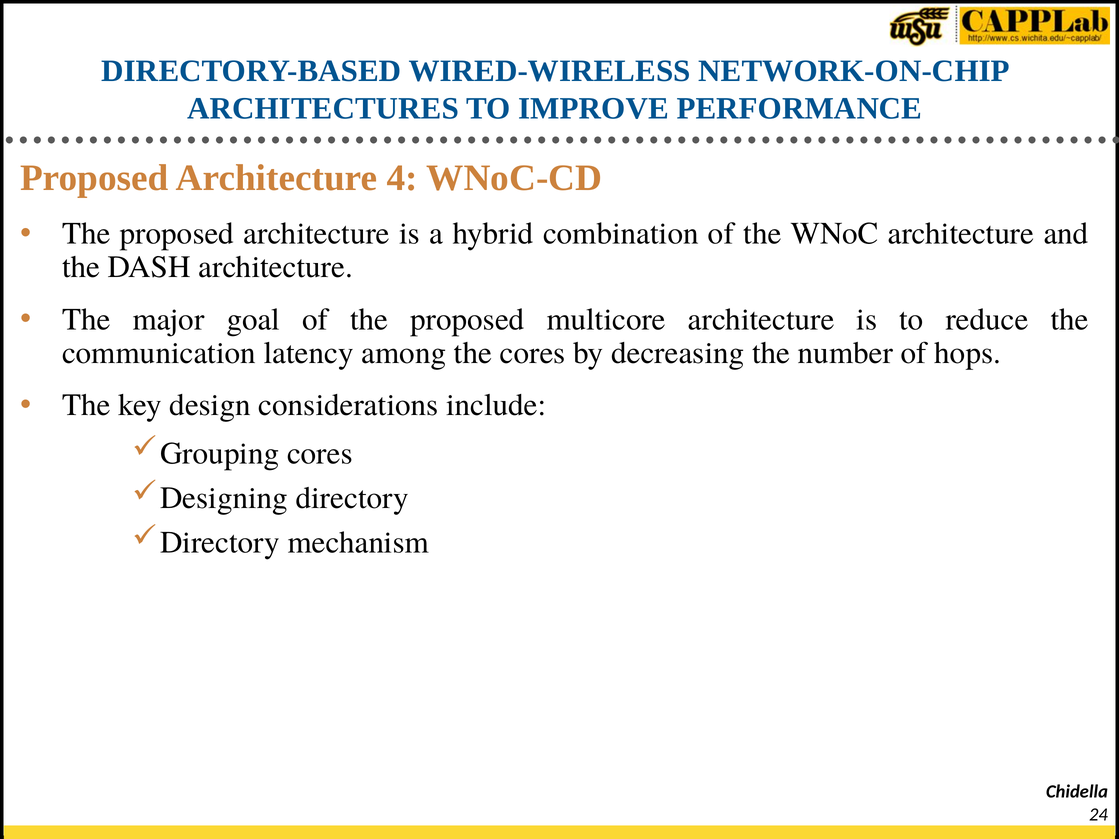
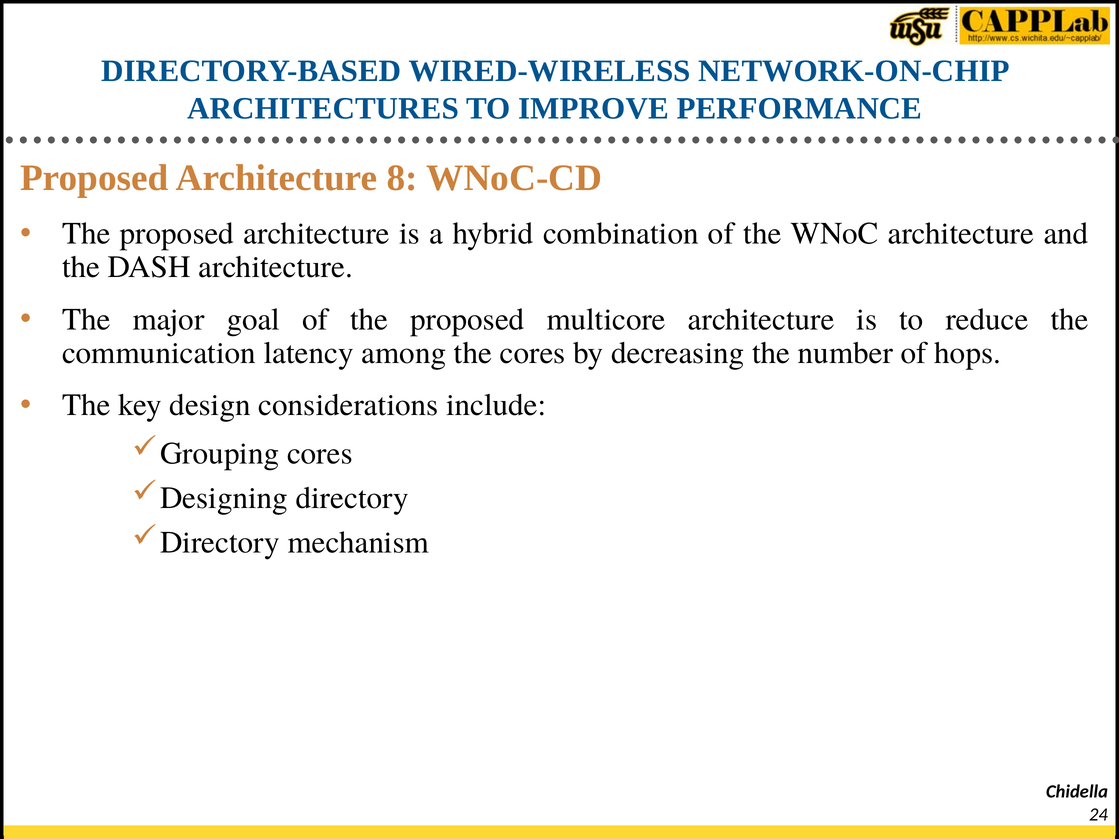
4: 4 -> 8
